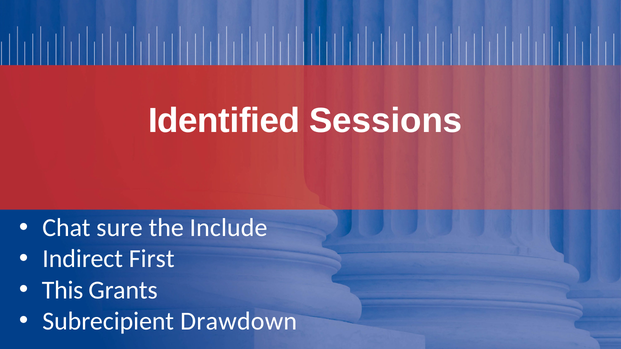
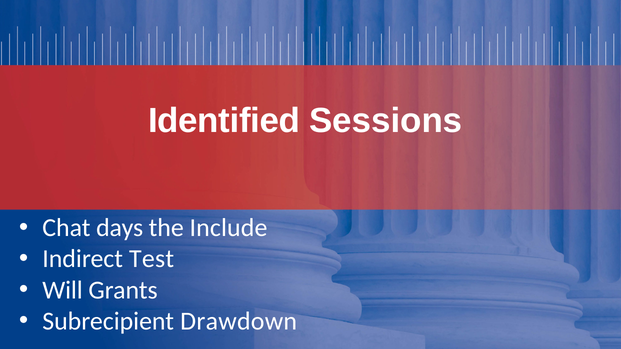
sure: sure -> days
First: First -> Test
This: This -> Will
